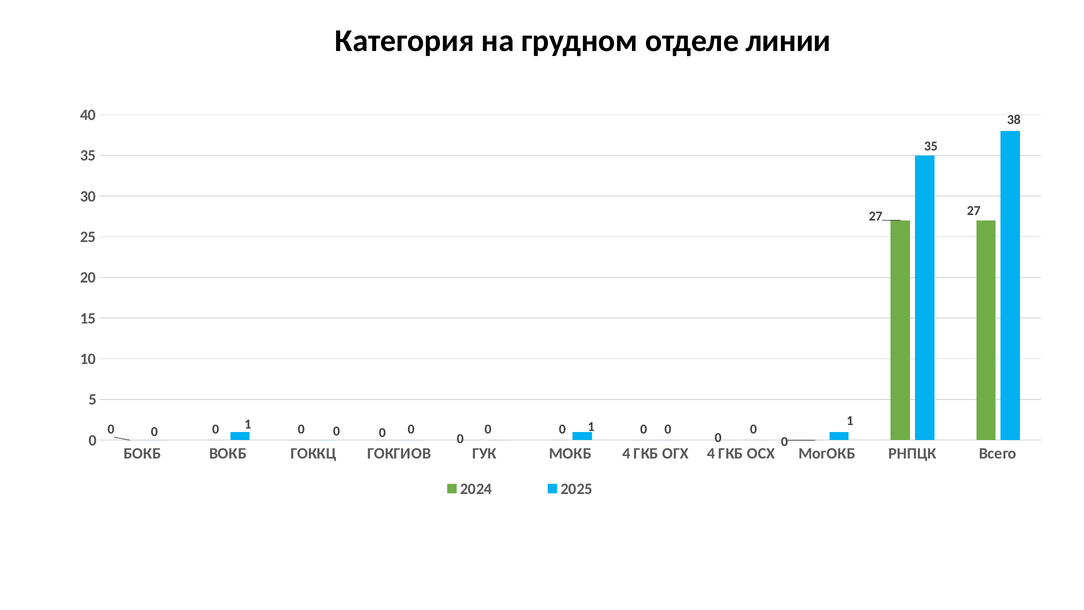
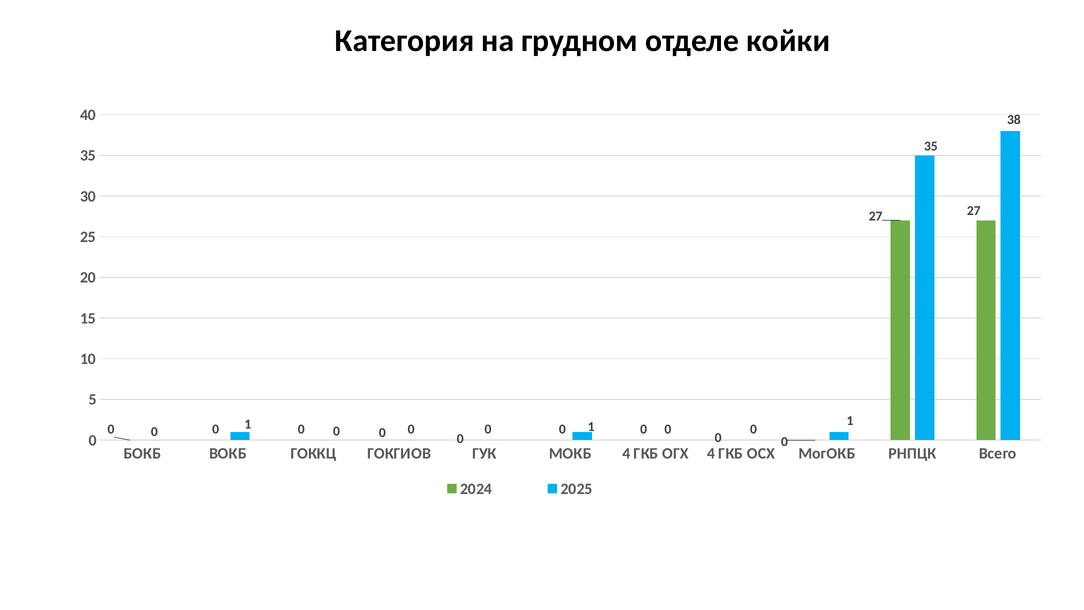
линии: линии -> койки
